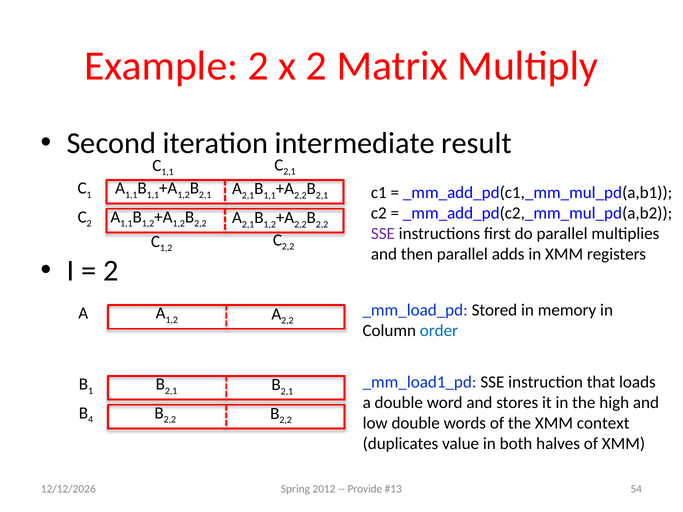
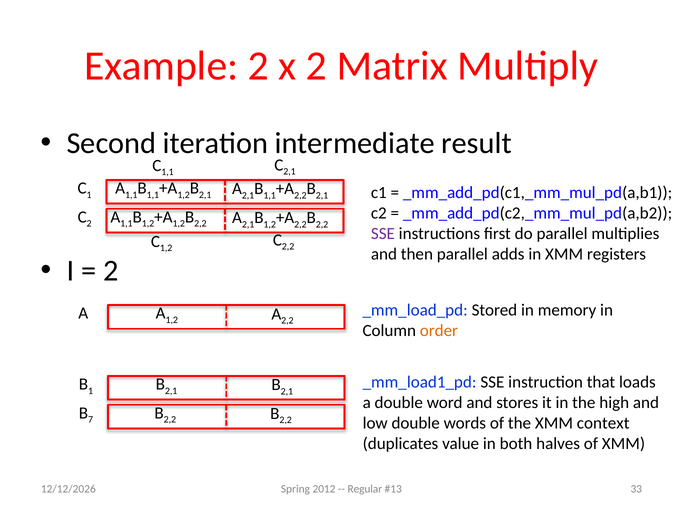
order colour: blue -> orange
4: 4 -> 7
Provide: Provide -> Regular
54: 54 -> 33
